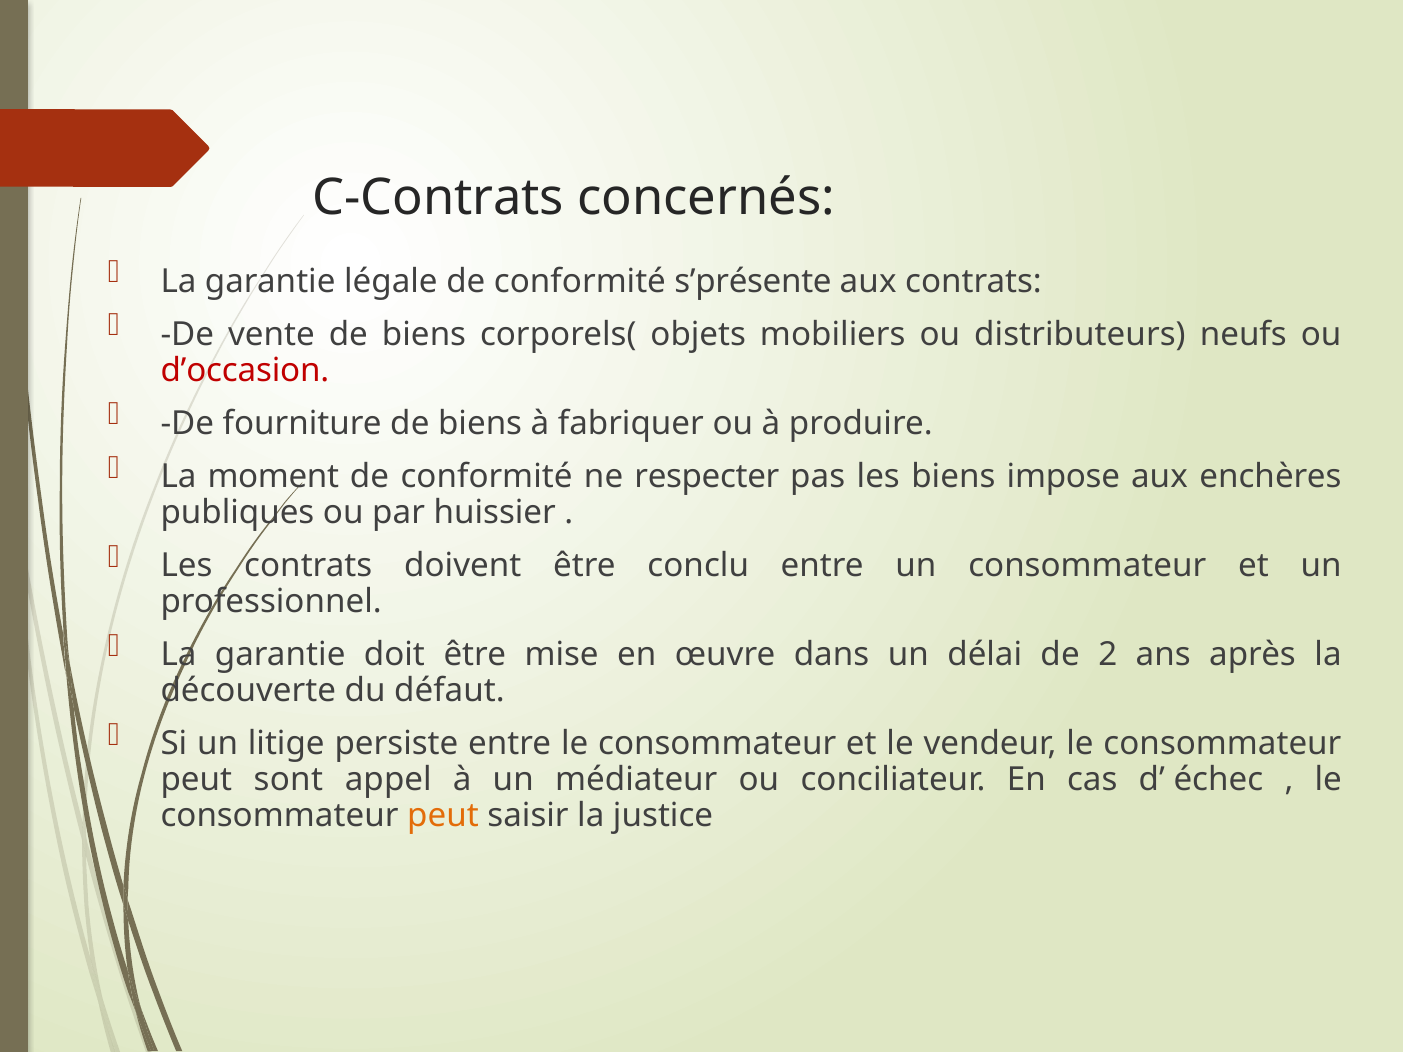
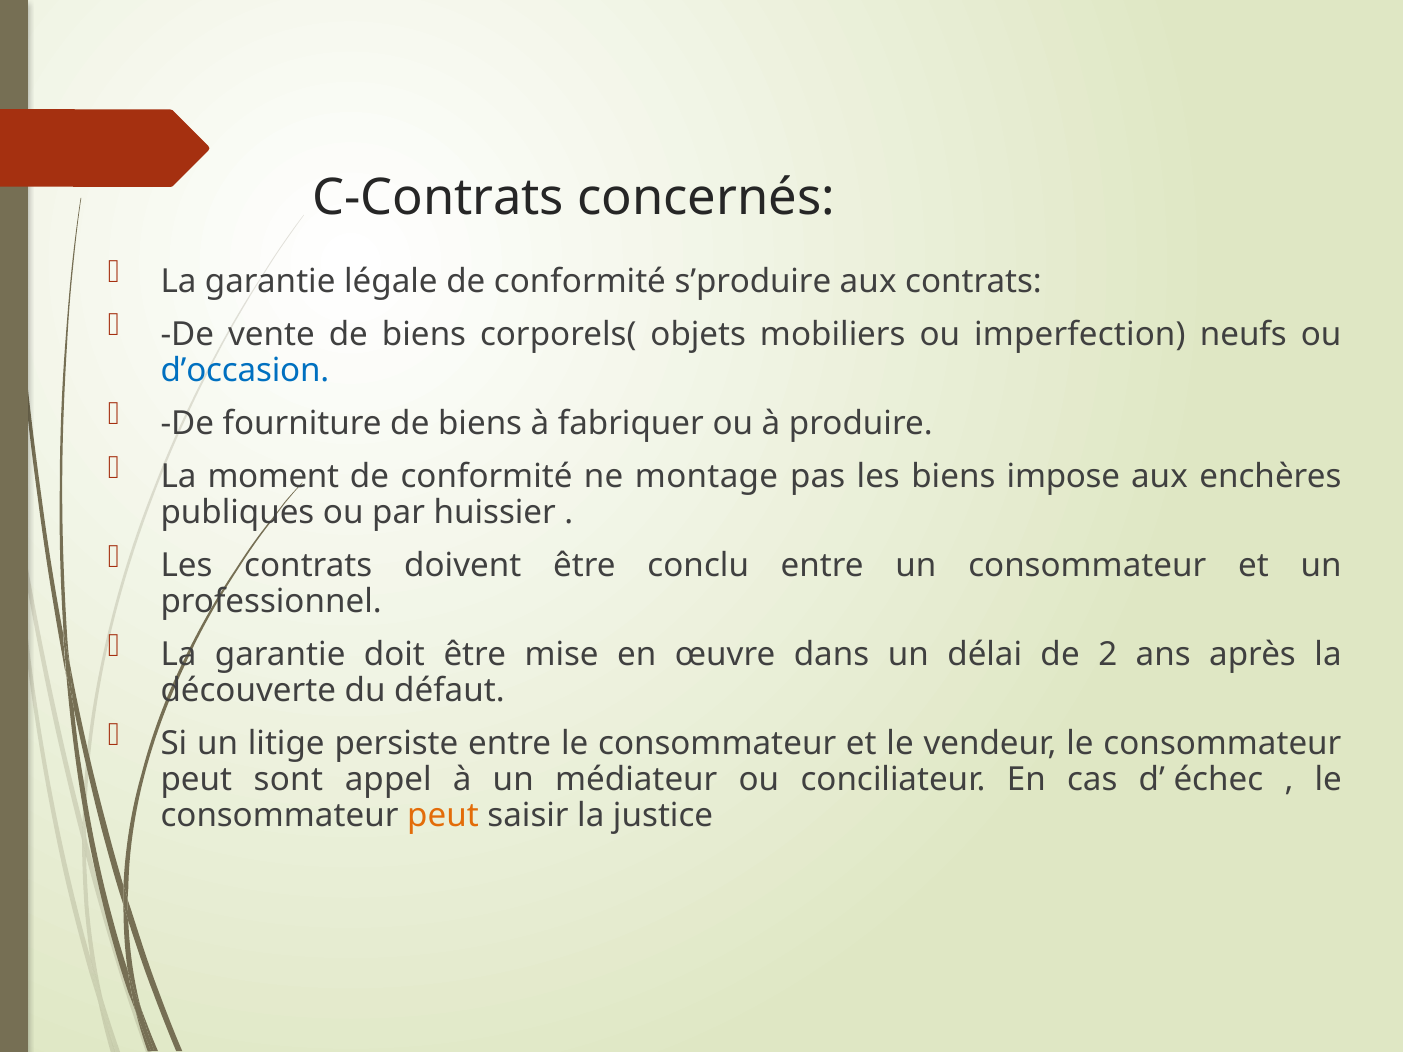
s’présente: s’présente -> s’produire
distributeurs: distributeurs -> imperfection
d’occasion colour: red -> blue
respecter: respecter -> montage
